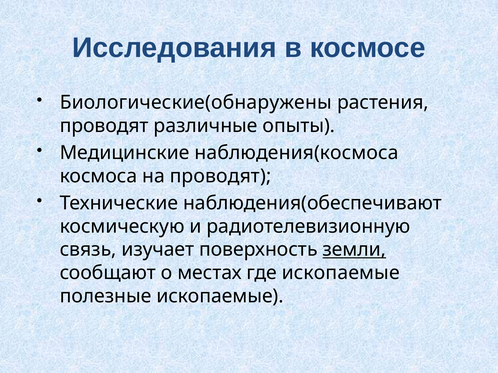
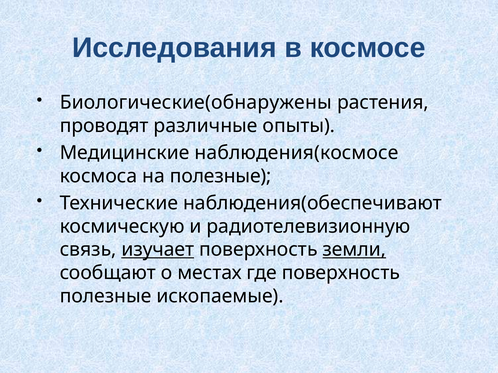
наблюдения(космоса: наблюдения(космоса -> наблюдения(космосе
на проводят: проводят -> полезные
изучает underline: none -> present
где ископаемые: ископаемые -> поверхность
